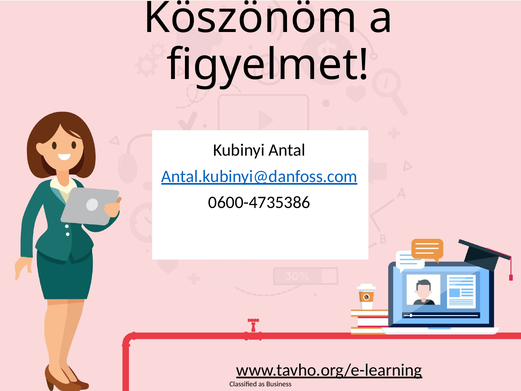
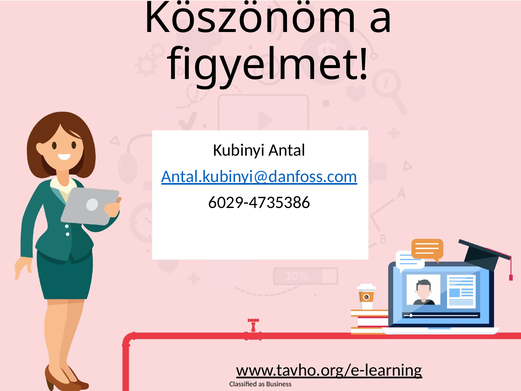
0600-4735386: 0600-4735386 -> 6029-4735386
